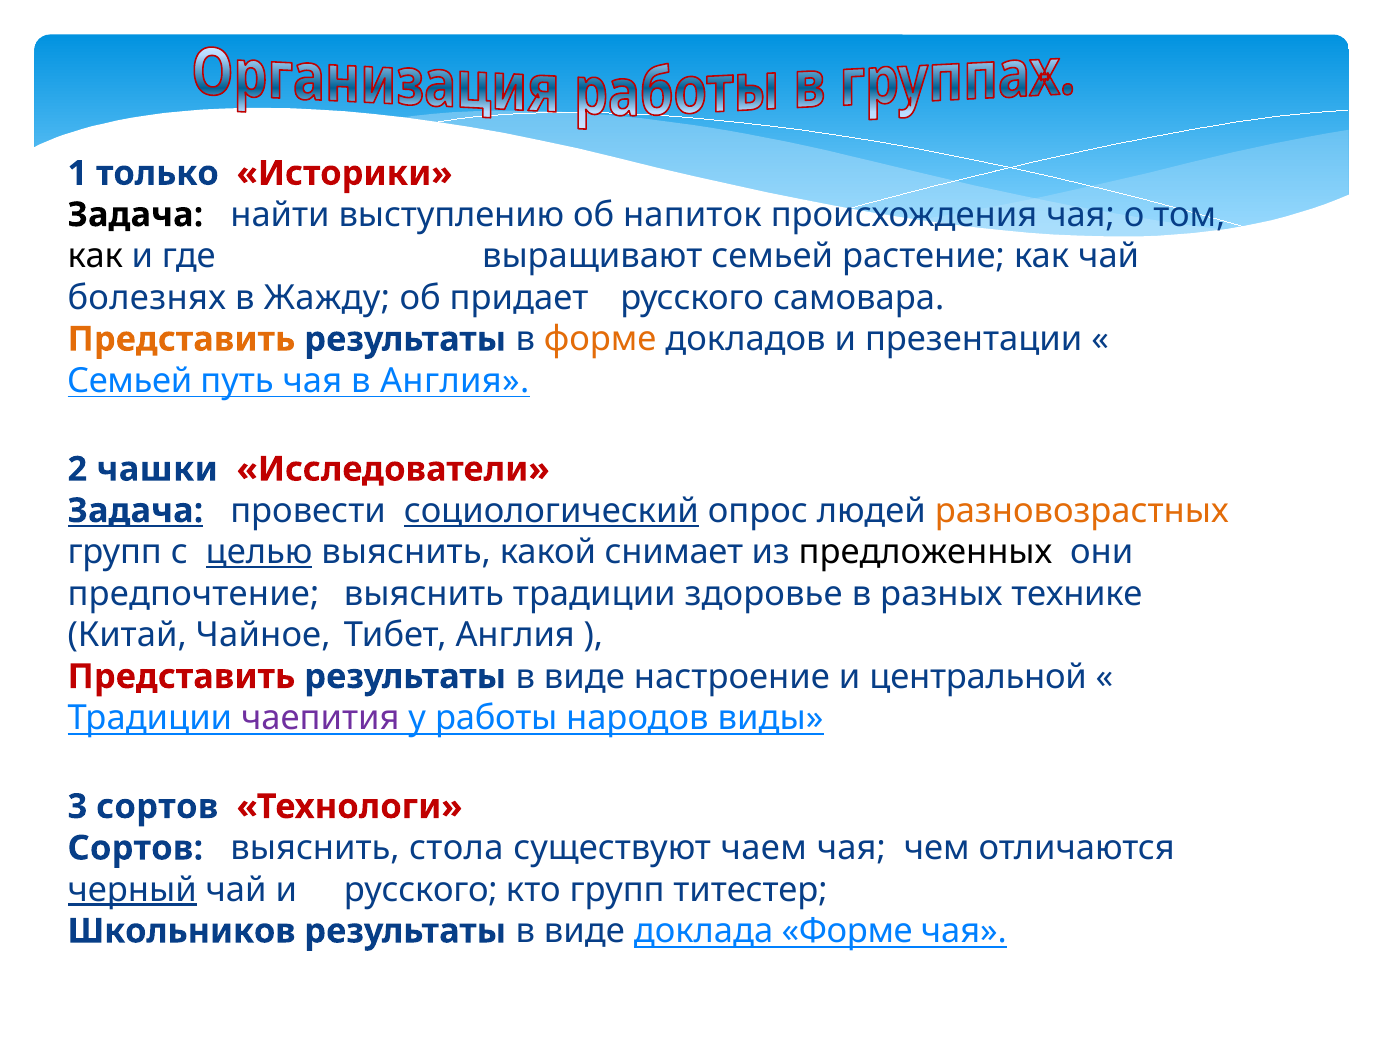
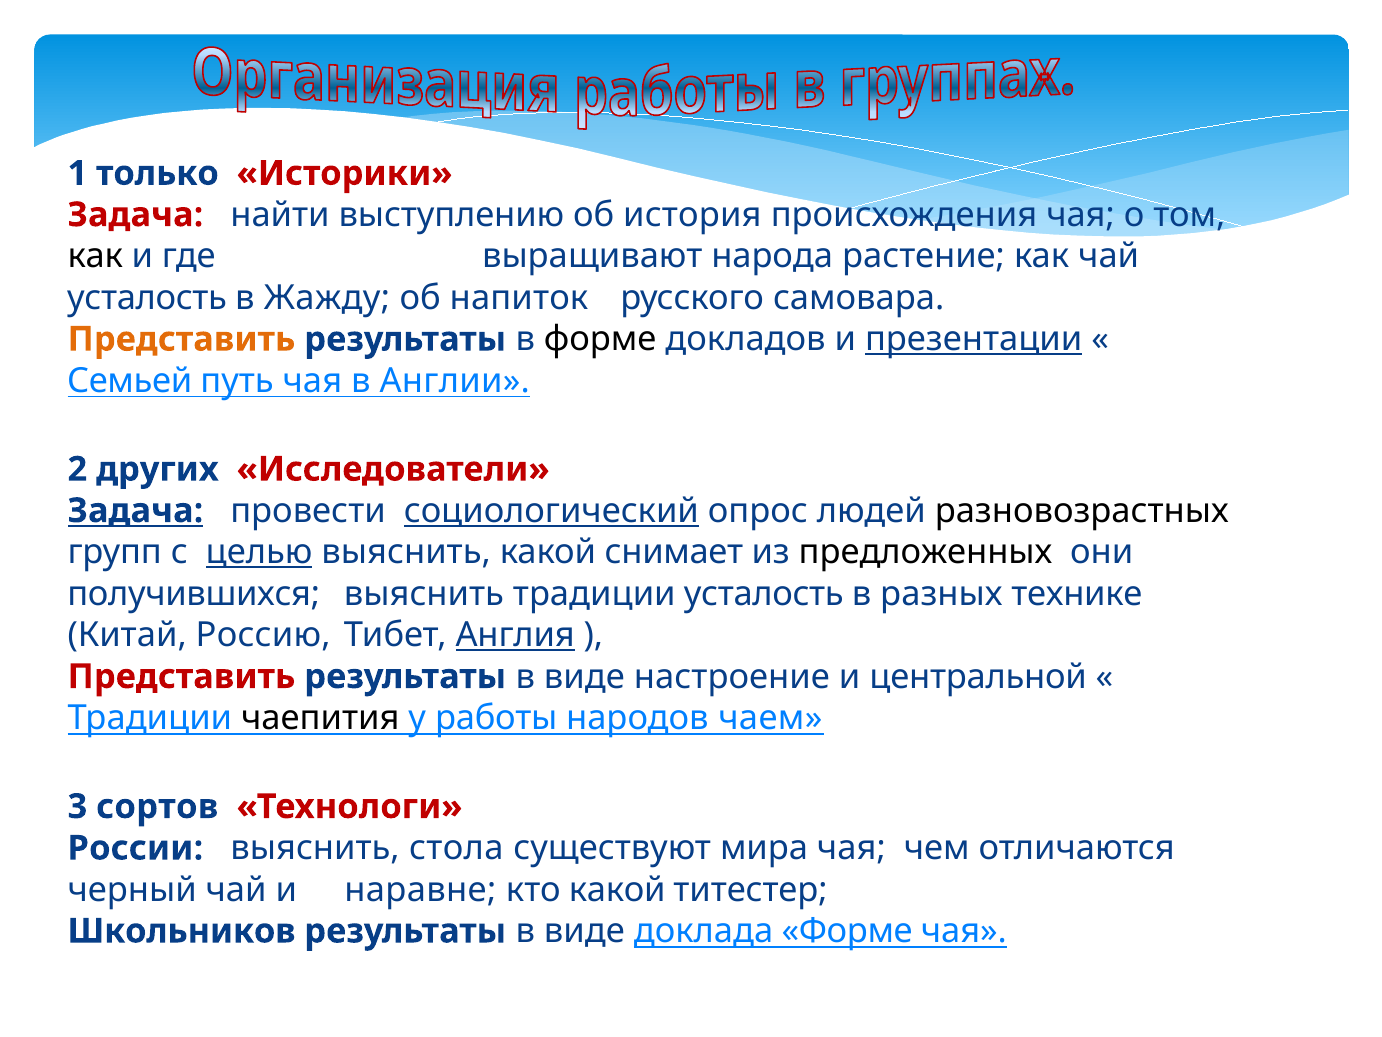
Задача at (135, 215) colour: black -> red
напиток: напиток -> история
выращивают семьей: семьей -> народа
болезнях at (147, 298): болезнях -> усталость
придает: придает -> напиток
форме at (600, 339) colour: orange -> black
презентации underline: none -> present
в Англия: Англия -> Англии
чашки: чашки -> других
разновозрастных colour: orange -> black
предпочтение: предпочтение -> получившихся
традиции здоровье: здоровье -> усталость
Чайное: Чайное -> Россию
Англия at (515, 635) underline: none -> present
чаепития colour: purple -> black
виды: виды -> чаем
Сортов at (135, 848): Сортов -> России
чаем: чаем -> мира
черный underline: present -> none
и русского: русского -> наравне
кто групп: групп -> какой
